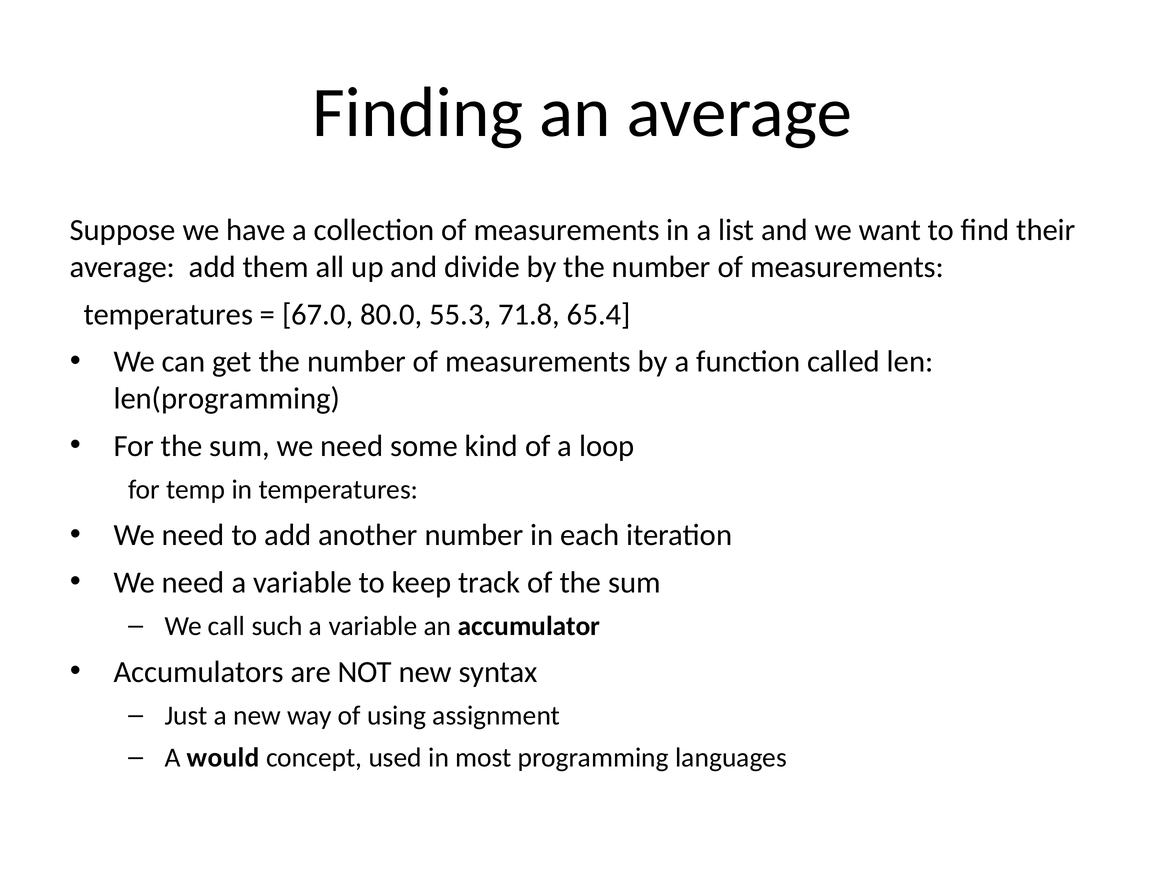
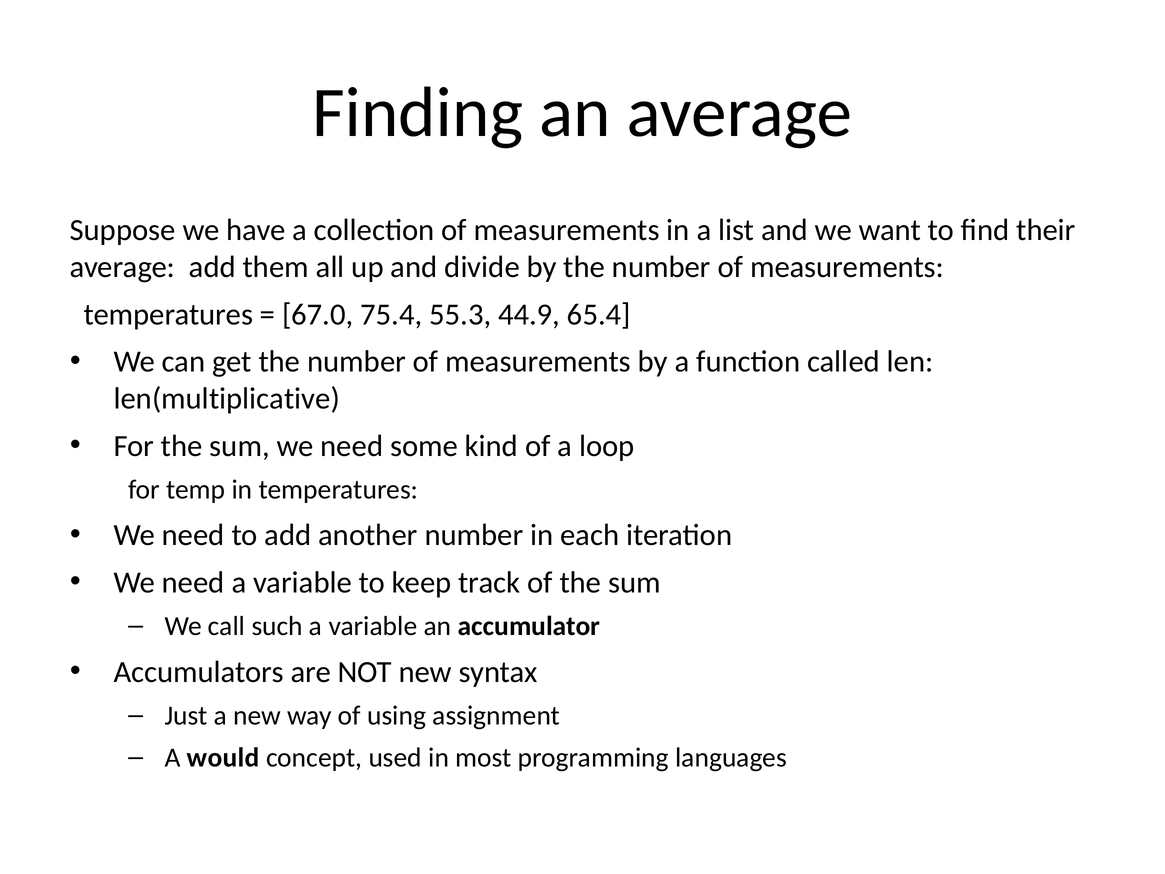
80.0: 80.0 -> 75.4
71.8: 71.8 -> 44.9
len(programming: len(programming -> len(multiplicative
